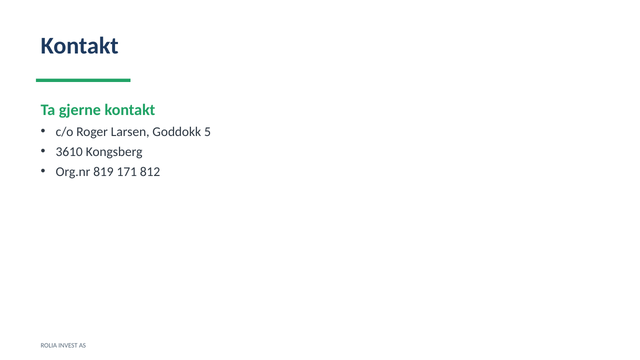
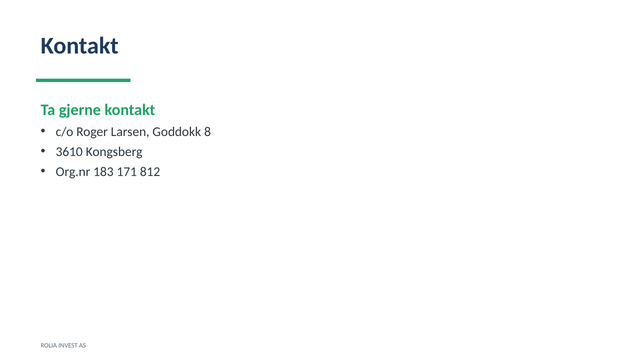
5: 5 -> 8
819: 819 -> 183
